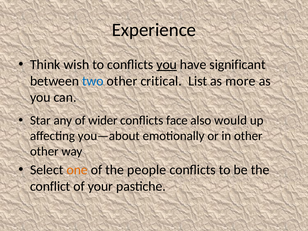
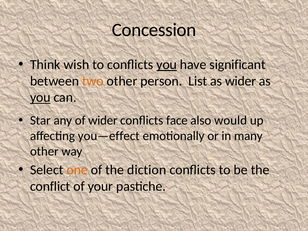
Experience: Experience -> Concession
two colour: blue -> orange
critical: critical -> person
as more: more -> wider
you at (40, 97) underline: none -> present
you—about: you—about -> you—effect
in other: other -> many
people: people -> diction
